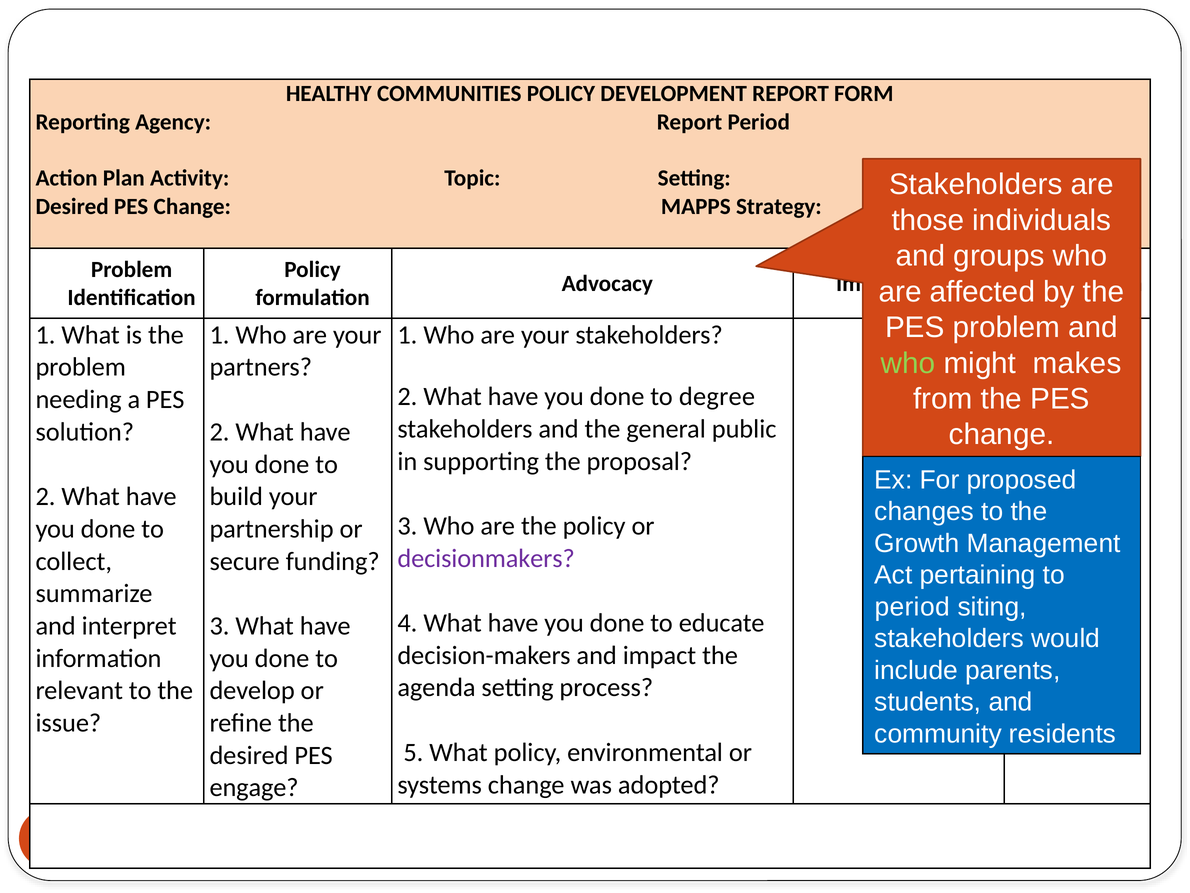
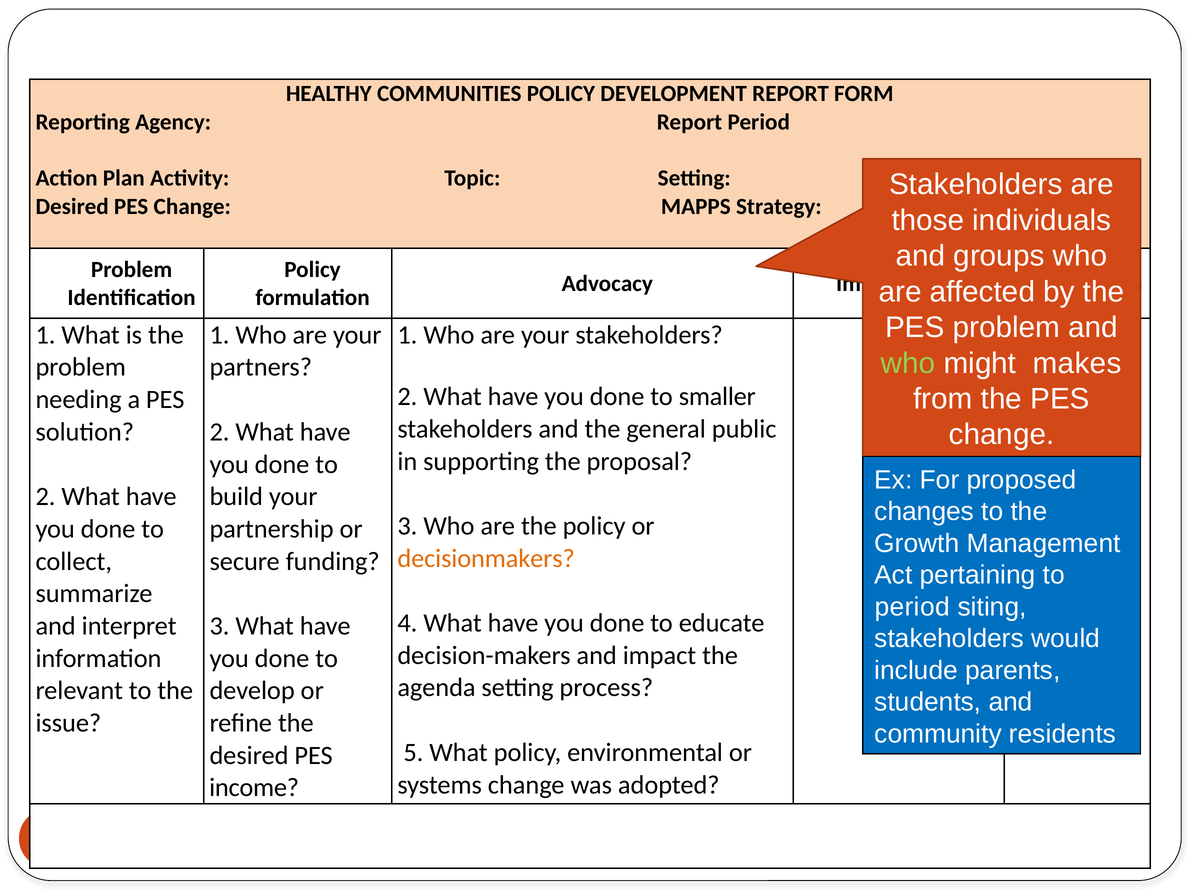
degree: degree -> smaller
decisionmakers colour: purple -> orange
engage: engage -> income
